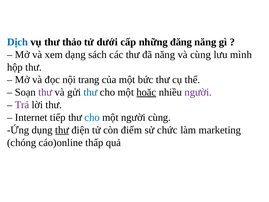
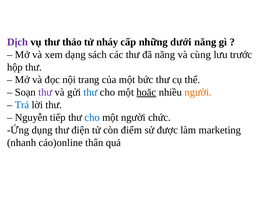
Dịch colour: blue -> purple
dưới: dưới -> nháy
đăng: đăng -> dưới
mình: mình -> trước
người at (198, 92) colour: purple -> orange
Trả colour: purple -> blue
Internet: Internet -> Nguyễn
người cùng: cùng -> chức
thư at (62, 130) underline: present -> none
chức: chức -> được
chóng: chóng -> nhanh
thấp: thấp -> thân
